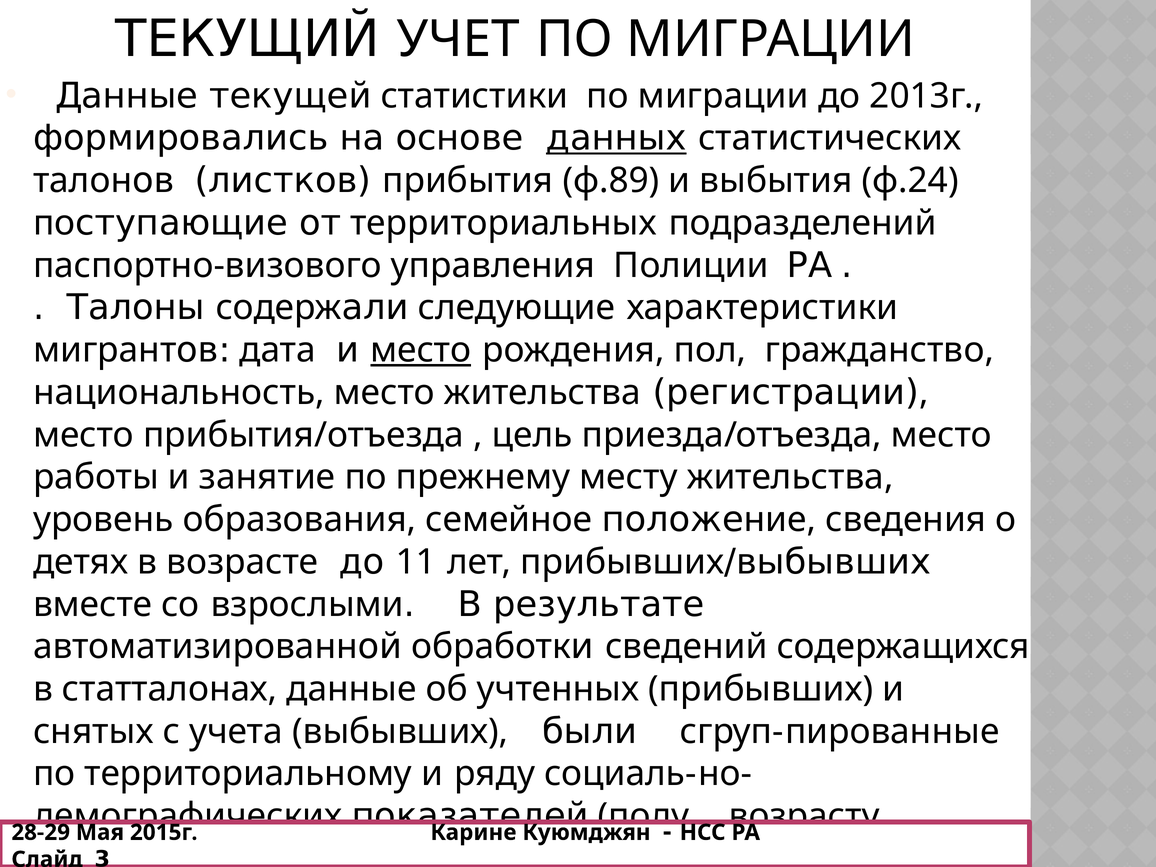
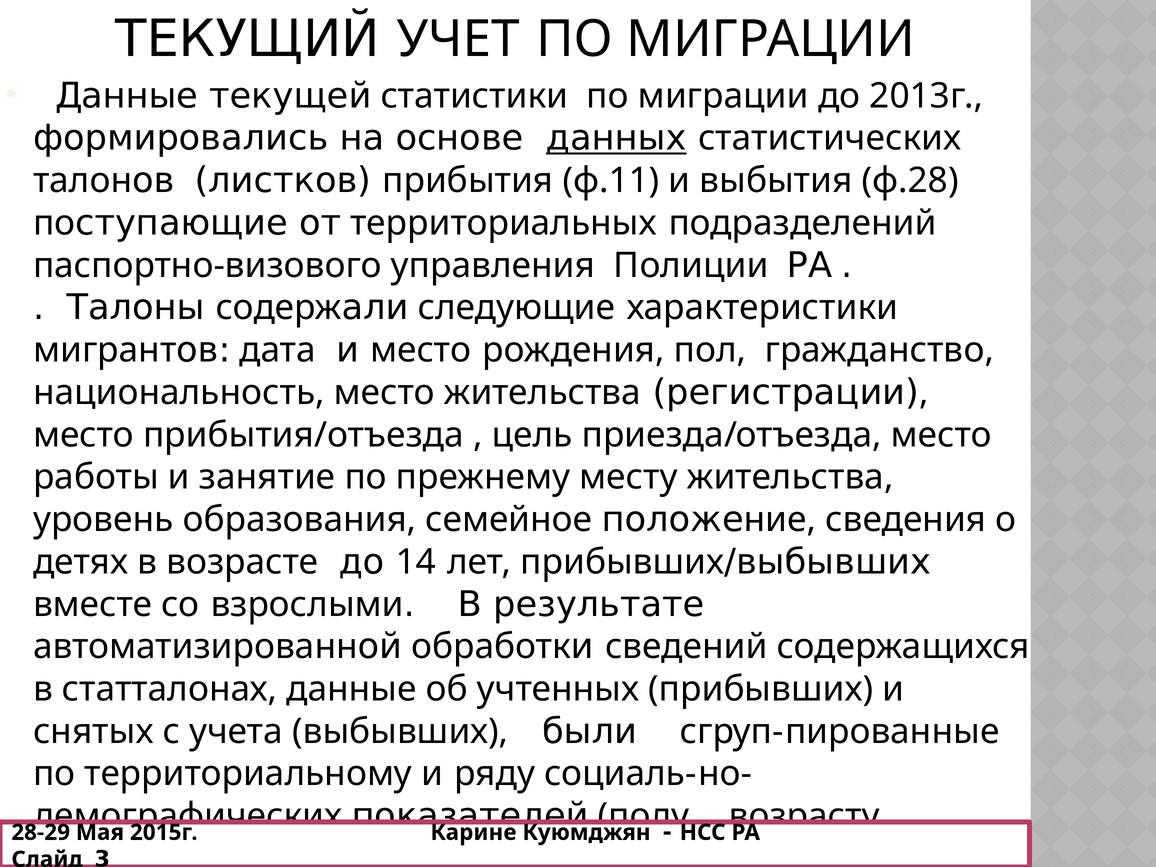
ф.89: ф.89 -> ф.11
ф.24: ф.24 -> ф.28
место at (421, 350) underline: present -> none
11: 11 -> 14
